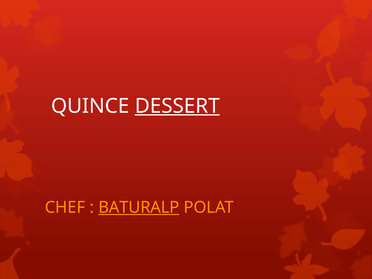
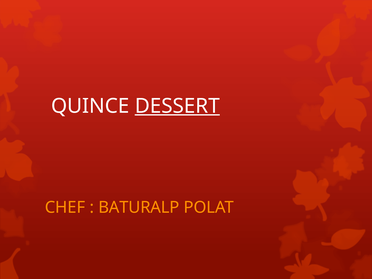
BATURALP underline: present -> none
